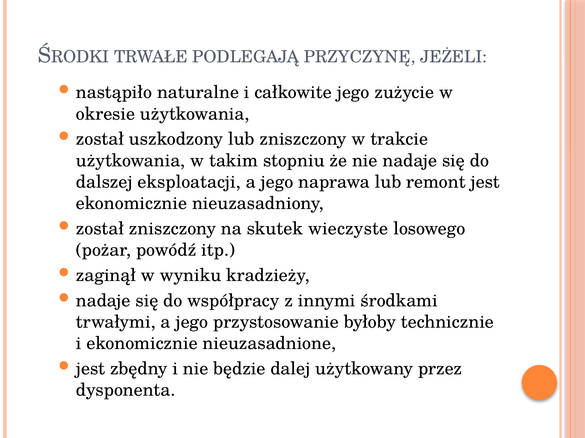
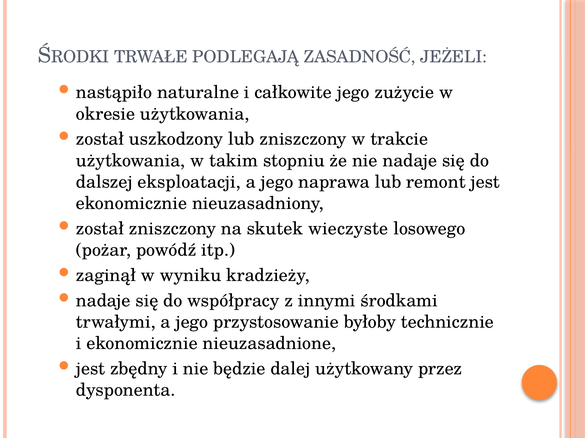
PRZYCZYNĘ: PRZYCZYNĘ -> ZASADNOŚĆ
